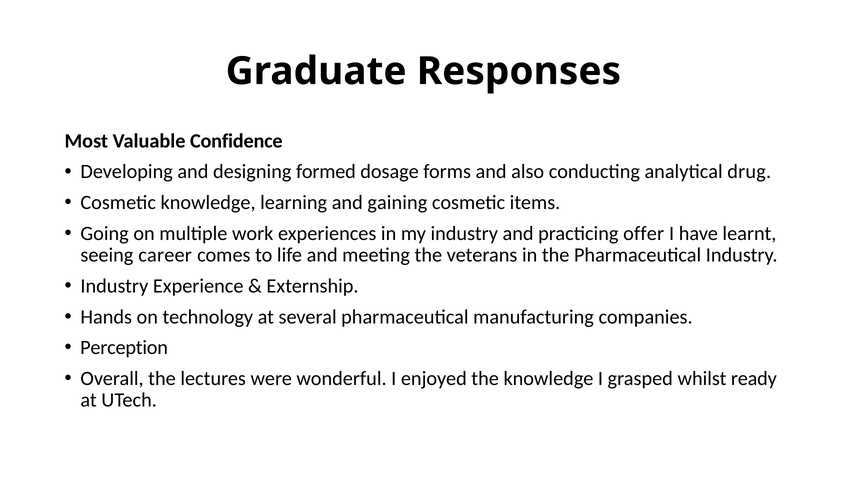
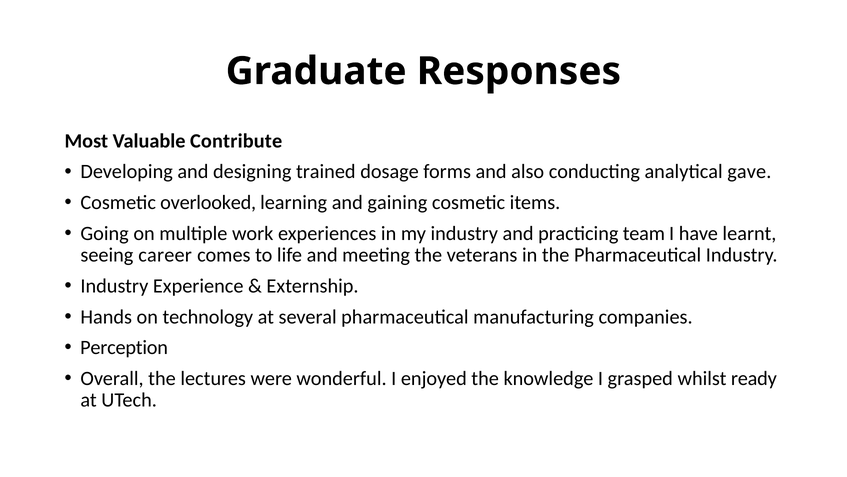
Confidence: Confidence -> Contribute
formed: formed -> trained
drug: drug -> gave
Cosmetic knowledge: knowledge -> overlooked
offer: offer -> team
